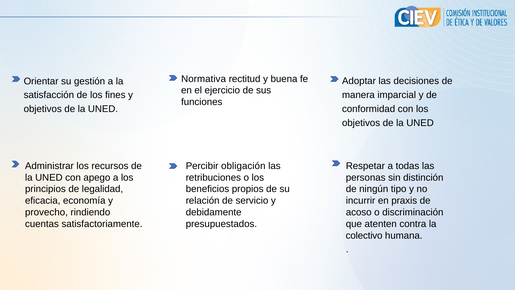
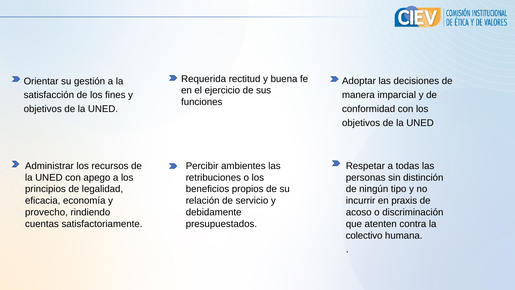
Normativa: Normativa -> Requerida
obligación: obligación -> ambientes
